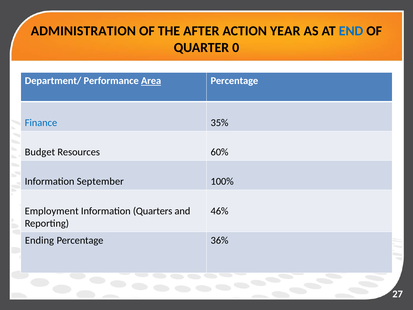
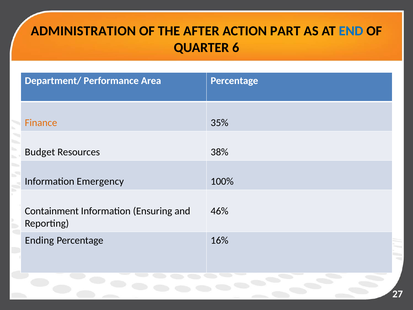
YEAR: YEAR -> PART
0: 0 -> 6
Area underline: present -> none
Finance colour: blue -> orange
60%: 60% -> 38%
September: September -> Emergency
Employment: Employment -> Containment
Quarters: Quarters -> Ensuring
36%: 36% -> 16%
